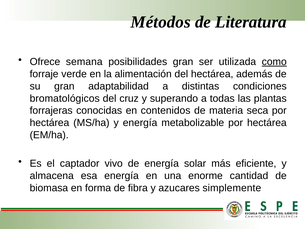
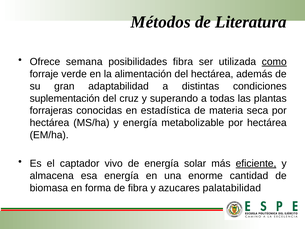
posibilidades gran: gran -> fibra
bromatológicos: bromatológicos -> suplementación
contenidos: contenidos -> estadística
eficiente underline: none -> present
simplemente: simplemente -> palatabilidad
